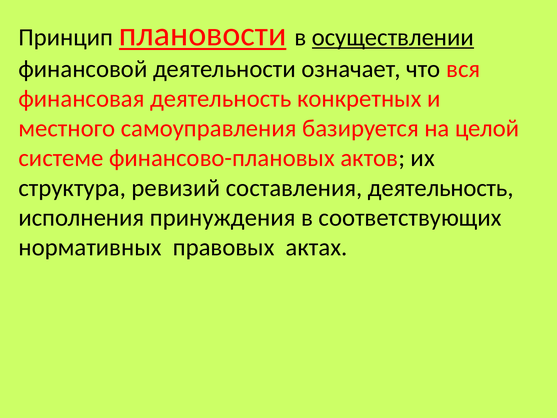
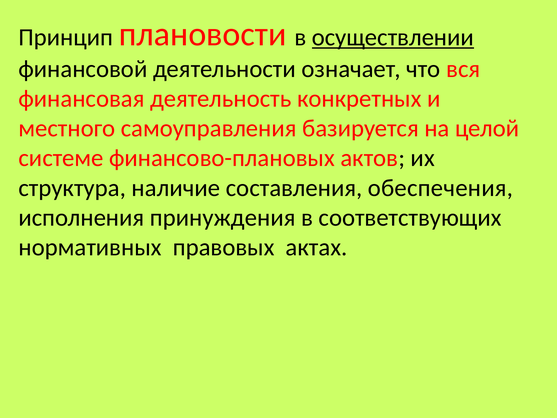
плановости underline: present -> none
ревизий: ревизий -> наличие
составления деятельность: деятельность -> обеспечения
